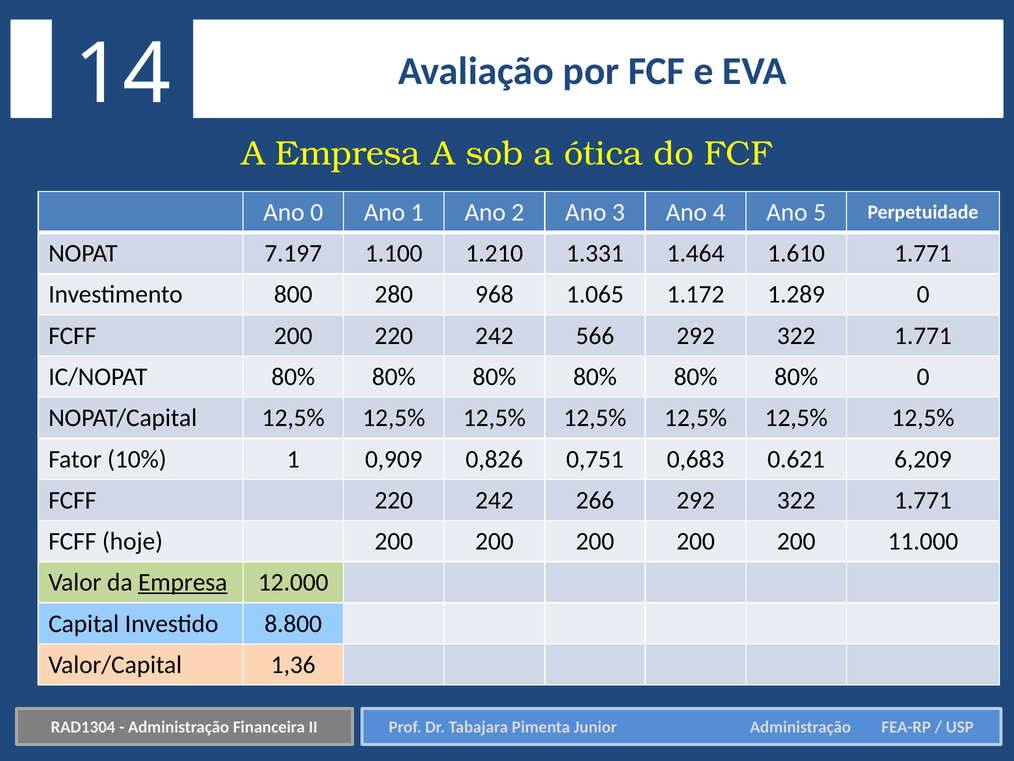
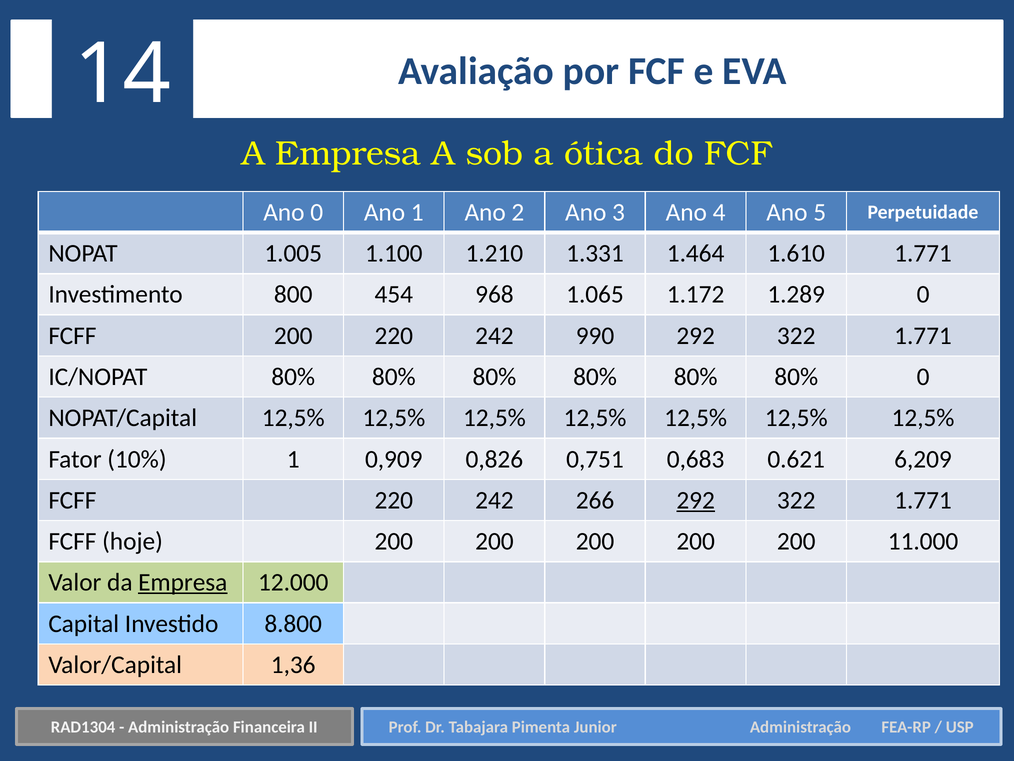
7.197: 7.197 -> 1.005
280: 280 -> 454
566: 566 -> 990
292 at (696, 500) underline: none -> present
